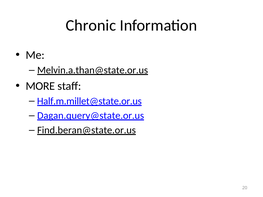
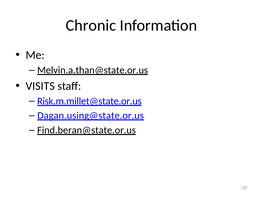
MORE: MORE -> VISITS
Half.m.millet@state.or.us: Half.m.millet@state.or.us -> Risk.m.millet@state.or.us
Dagan.query@state.or.us: Dagan.query@state.or.us -> Dagan.using@state.or.us
